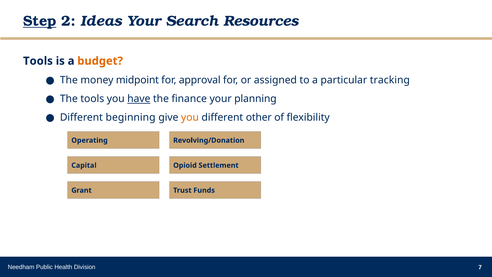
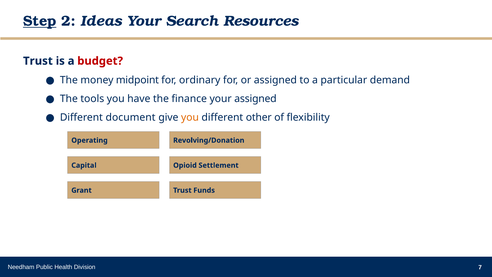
Tools at (38, 61): Tools -> Trust
budget colour: orange -> red
approval: approval -> ordinary
tracking: tracking -> demand
have underline: present -> none
your planning: planning -> assigned
beginning: beginning -> document
